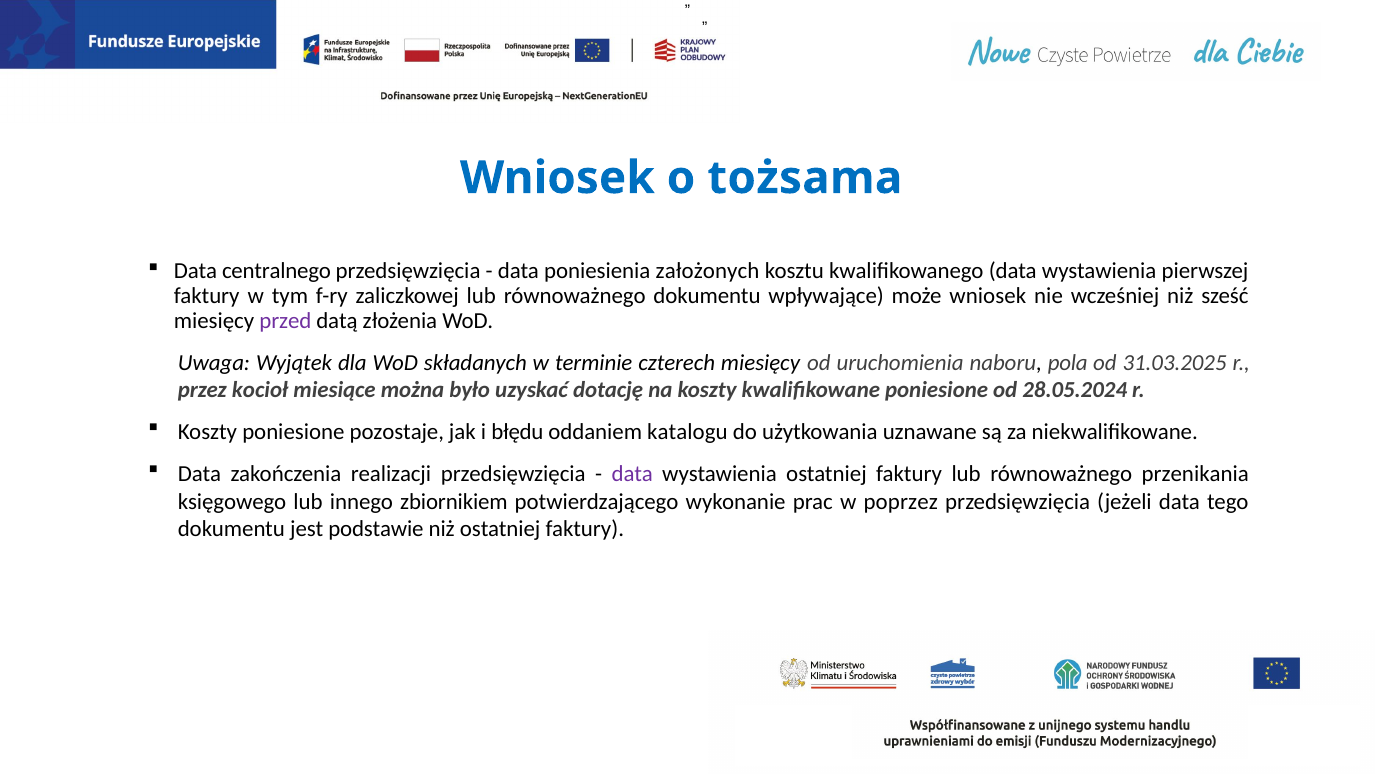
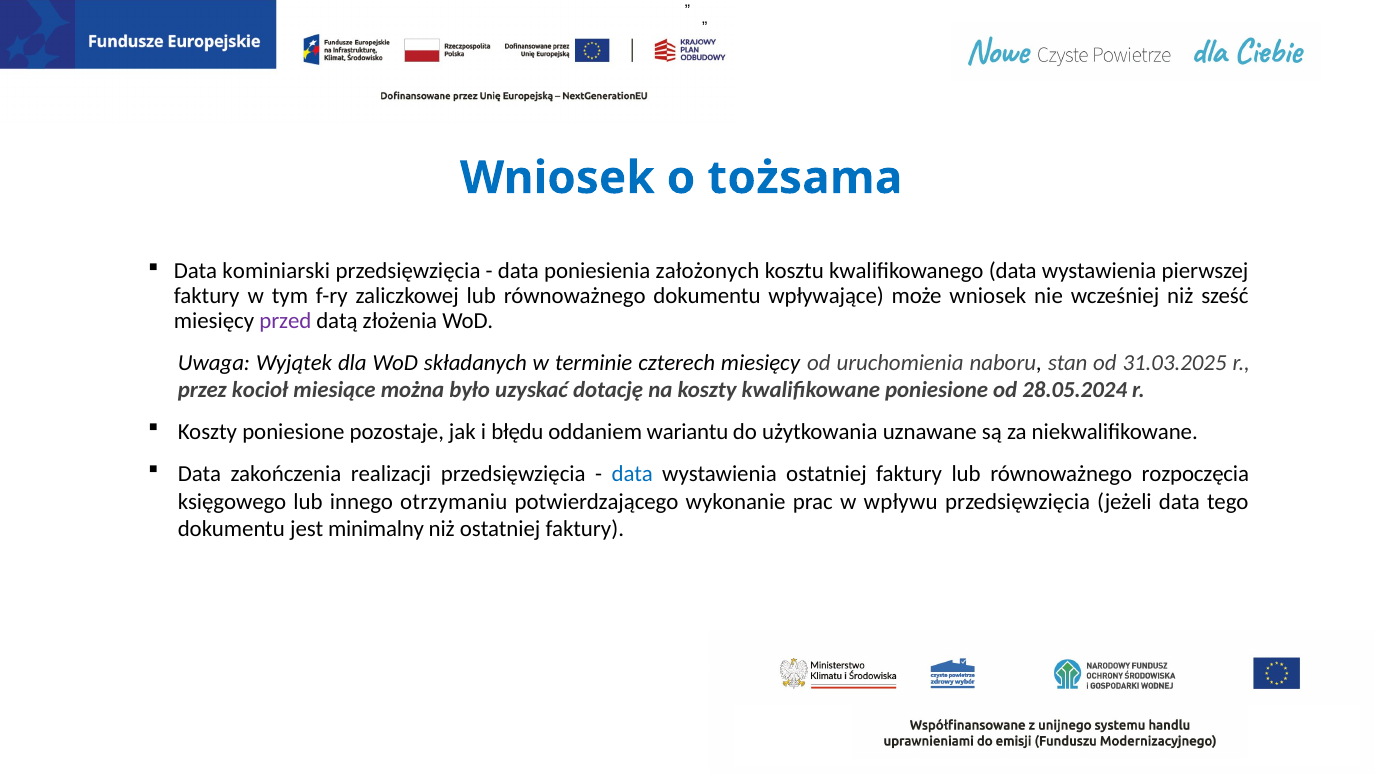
centralnego: centralnego -> kominiarski
pola: pola -> stan
katalogu: katalogu -> wariantu
data at (632, 474) colour: purple -> blue
przenikania: przenikania -> rozpoczęcia
zbiornikiem: zbiornikiem -> otrzymaniu
poprzez: poprzez -> wpływu
podstawie: podstawie -> minimalny
